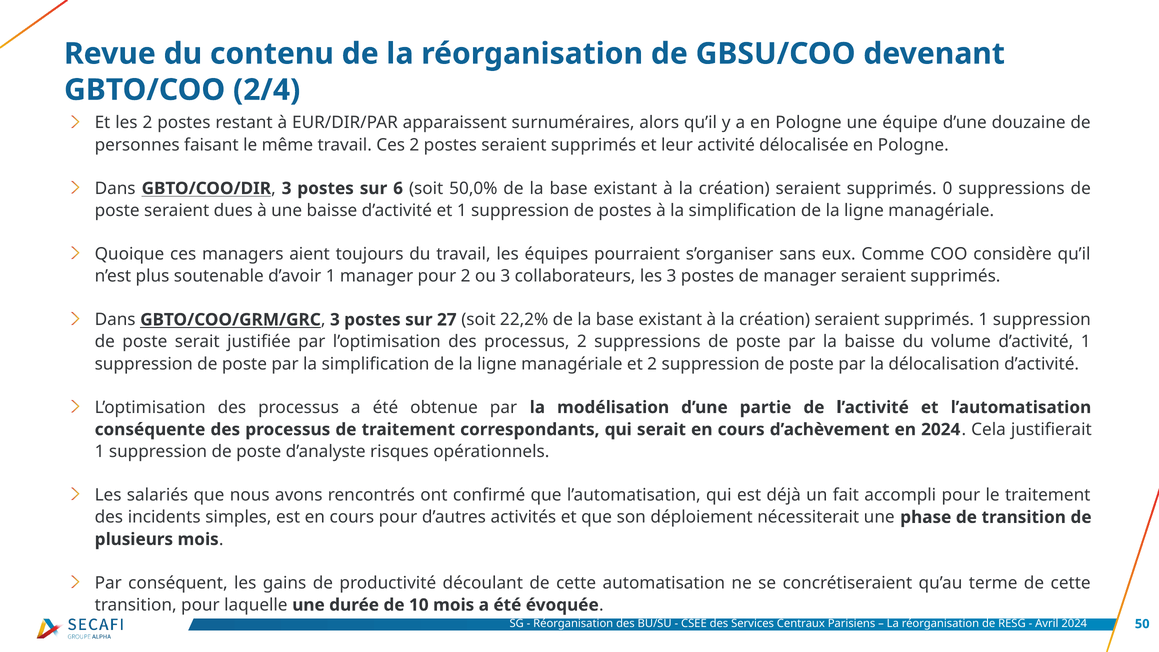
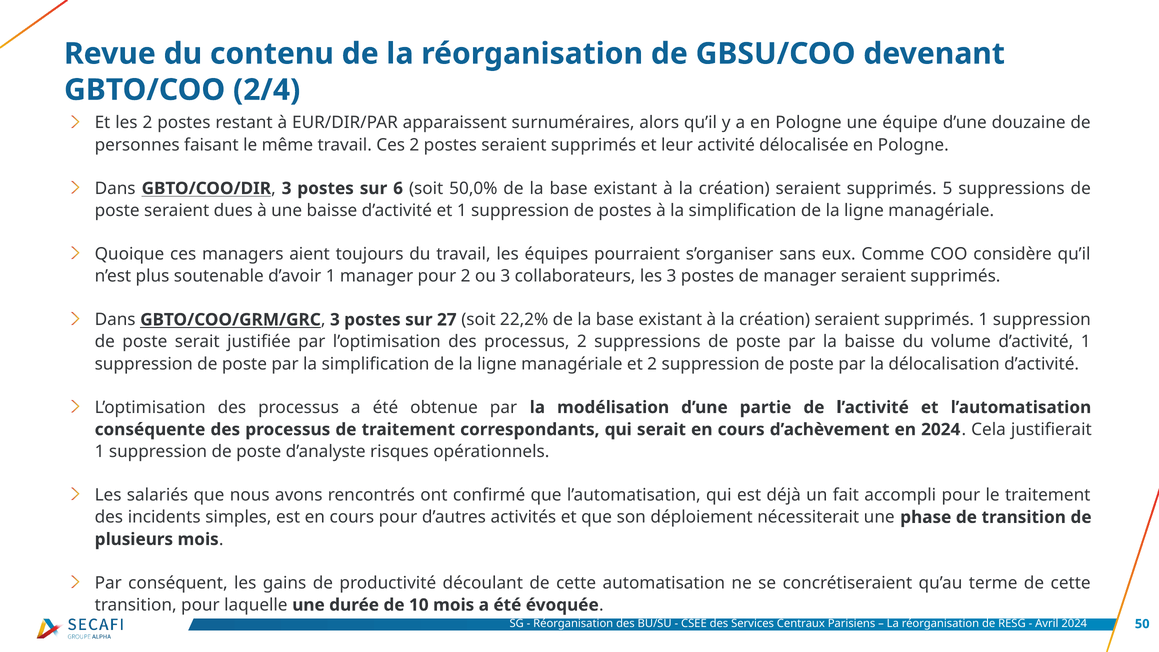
0: 0 -> 5
